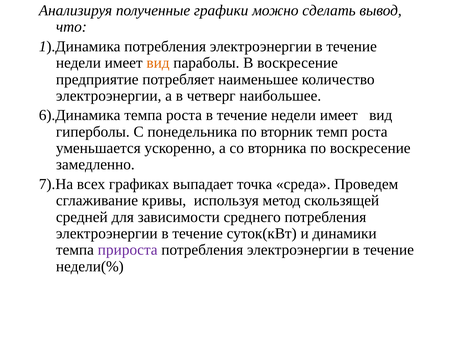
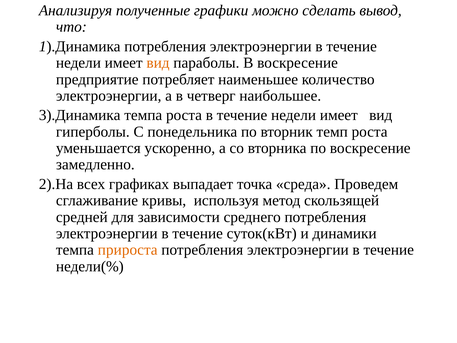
6).Динамика: 6).Динамика -> 3).Динамика
7).На: 7).На -> 2).На
прироста colour: purple -> orange
